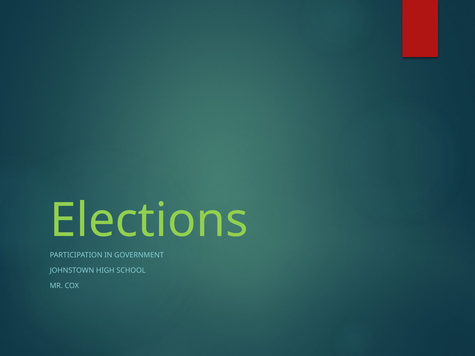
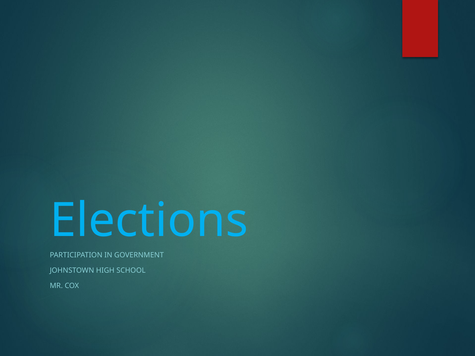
Elections colour: light green -> light blue
